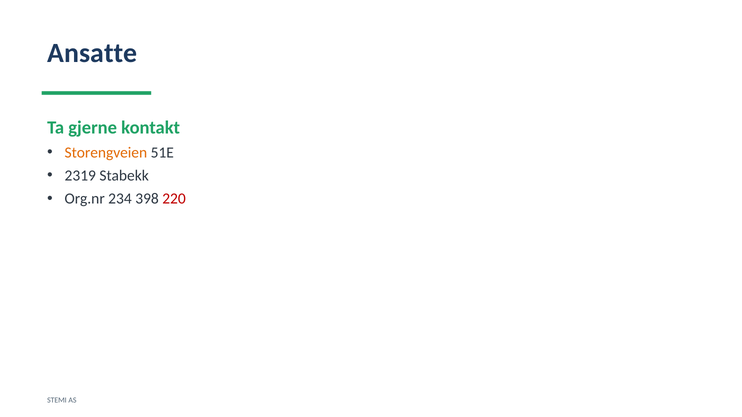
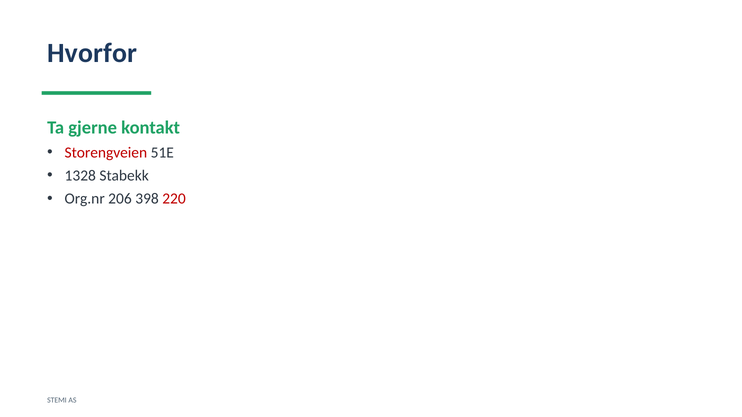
Ansatte: Ansatte -> Hvorfor
Storengveien colour: orange -> red
2319: 2319 -> 1328
234: 234 -> 206
